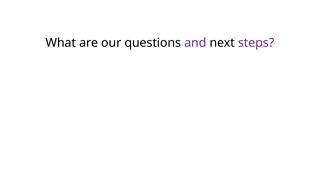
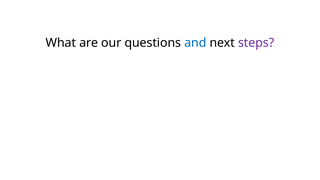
and colour: purple -> blue
